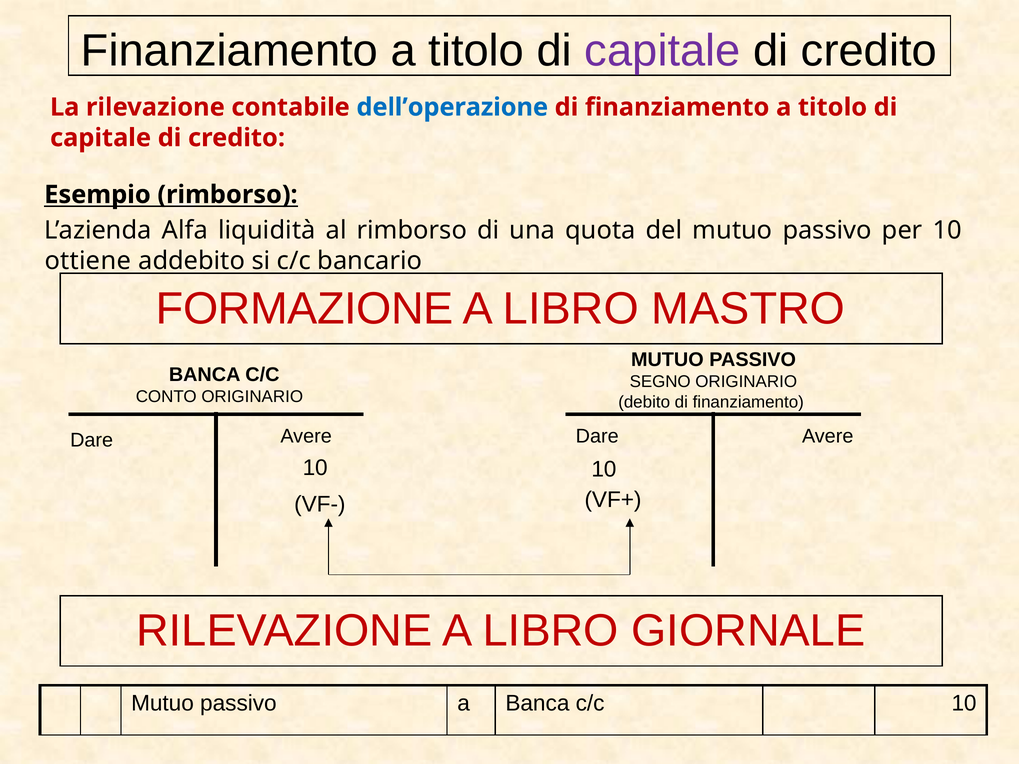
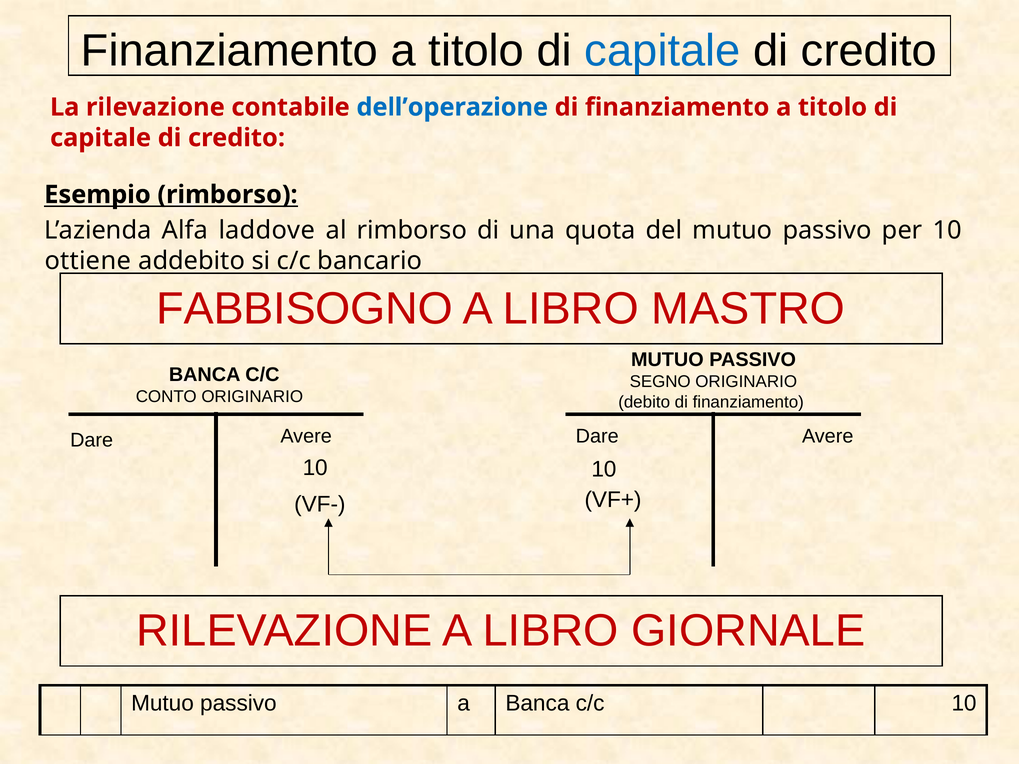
capitale at (663, 51) colour: purple -> blue
liquidità: liquidità -> laddove
FORMAZIONE: FORMAZIONE -> FABBISOGNO
